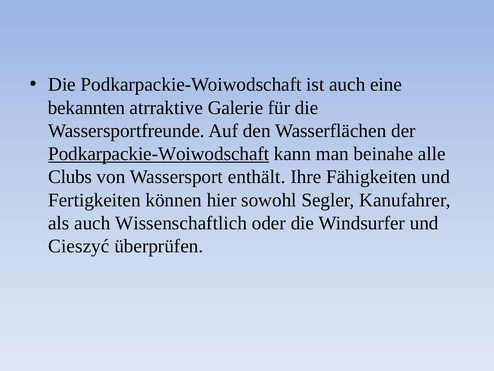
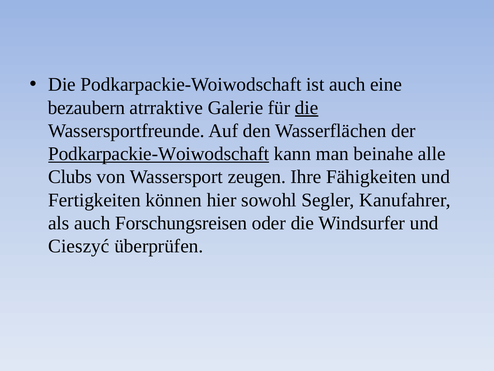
bekannten: bekannten -> bezaubern
die at (307, 108) underline: none -> present
enthält: enthält -> zeugen
Wissenschaftlich: Wissenschaftlich -> Forschungsreisen
